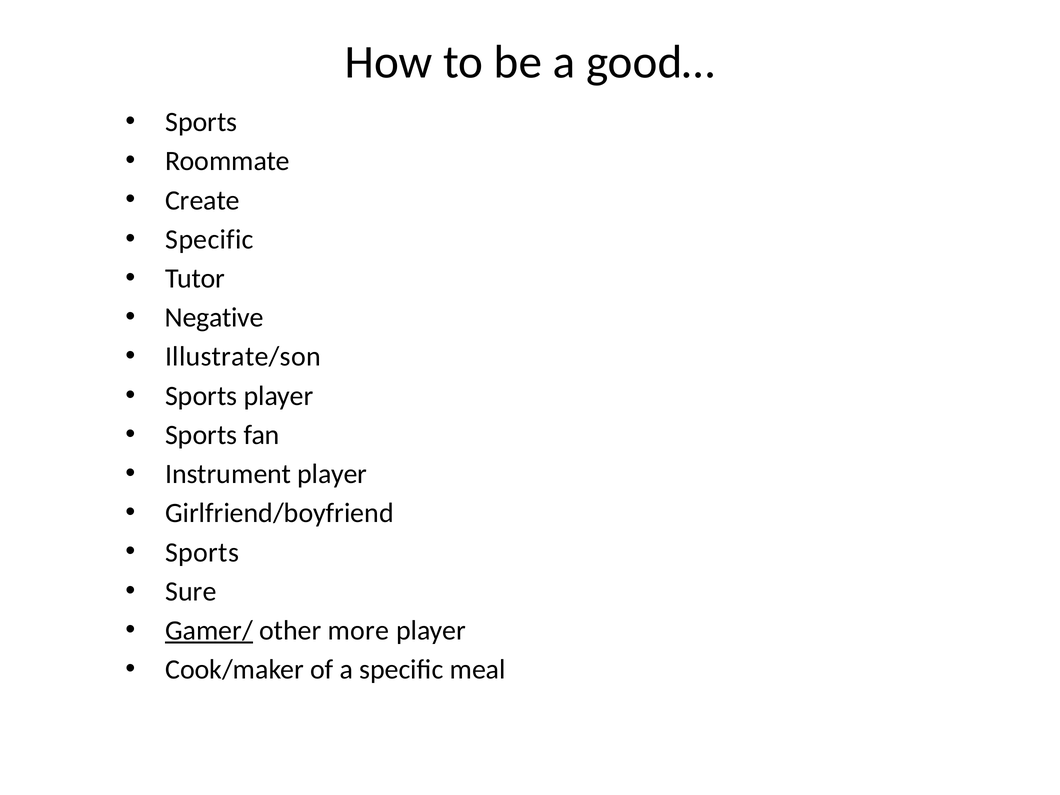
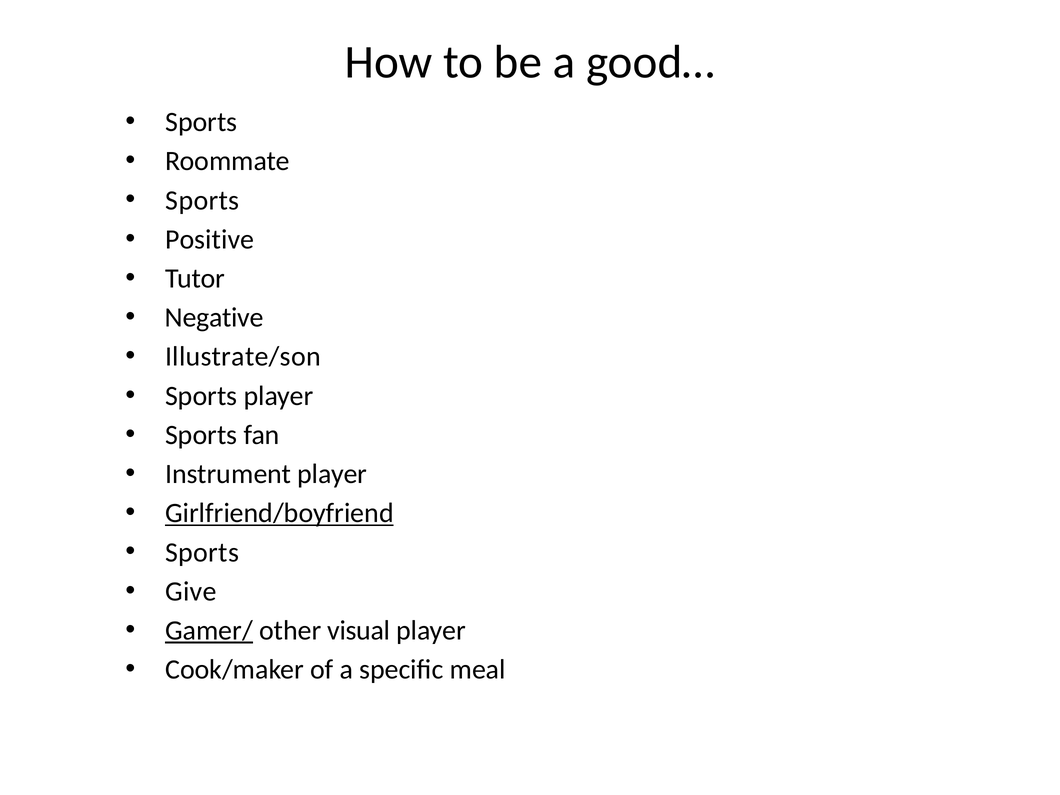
Create at (202, 200): Create -> Sports
Specific at (210, 239): Specific -> Positive
Girlfriend/boyfriend underline: none -> present
Sure: Sure -> Give
more: more -> visual
